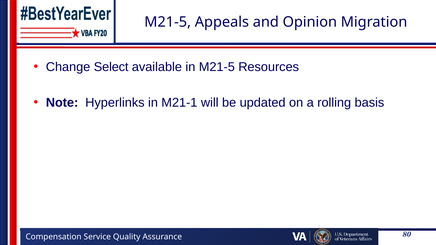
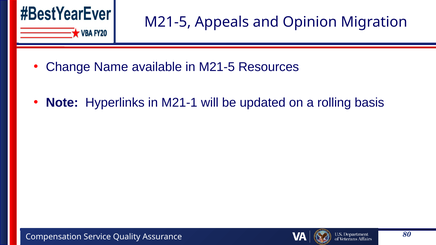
Select: Select -> Name
